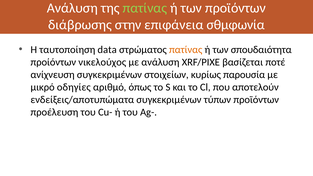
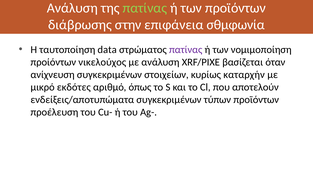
πατίνας at (186, 50) colour: orange -> purple
σπουδαιότητα: σπουδαιότητα -> νομιμοποίηση
ποτέ: ποτέ -> όταν
παρουσία: παρουσία -> καταρχήν
οδηγίες: οδηγίες -> εκδότες
